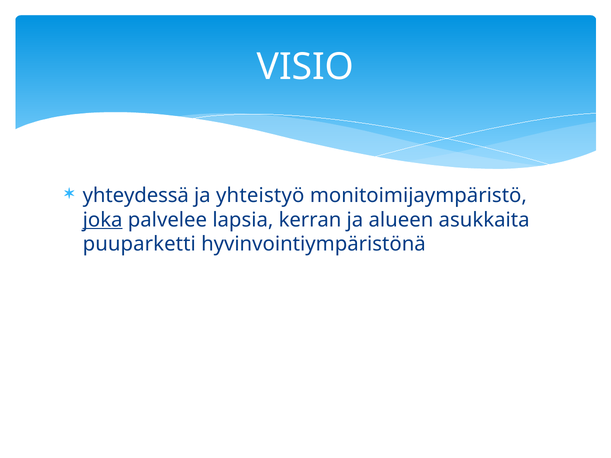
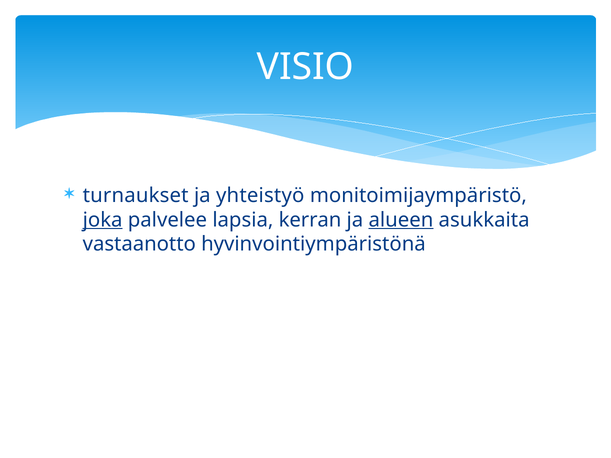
yhteydessä: yhteydessä -> turnaukset
alueen underline: none -> present
puuparketti: puuparketti -> vastaanotto
